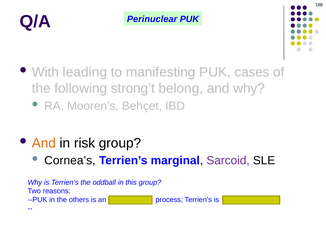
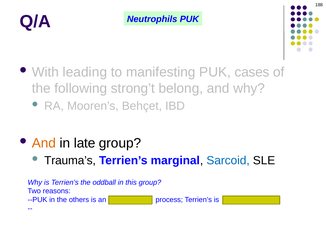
Perinuclear: Perinuclear -> Neutrophils
risk: risk -> late
Cornea’s: Cornea’s -> Trauma’s
Sarcoid colour: purple -> blue
